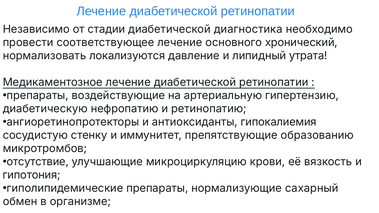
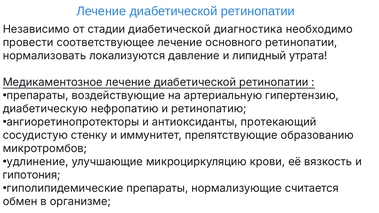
основного хронический: хронический -> ретинопатии
гипокалиемия: гипокалиемия -> протекающий
отсутствие: отсутствие -> удлинение
сахарный: сахарный -> считается
